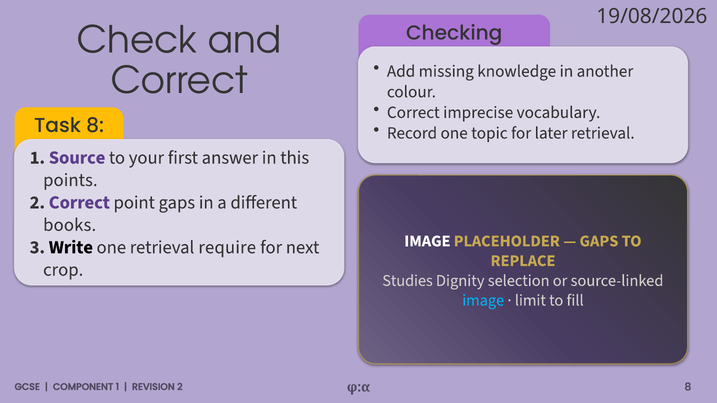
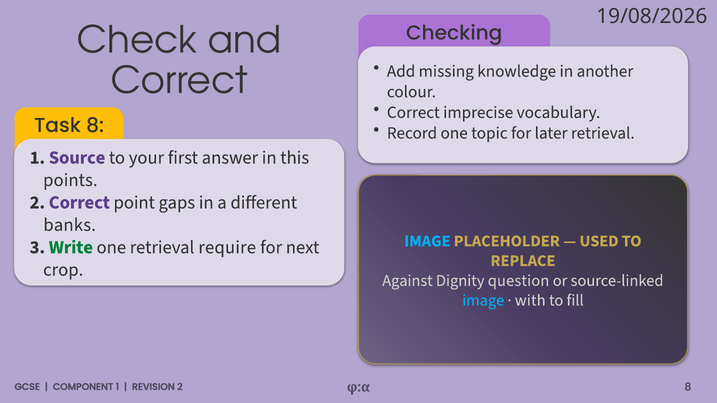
books: books -> banks
IMAGE at (427, 241) colour: white -> light blue
GAPS at (599, 241): GAPS -> USED
Write colour: black -> green
Studies: Studies -> Against
selection: selection -> question
limit: limit -> with
